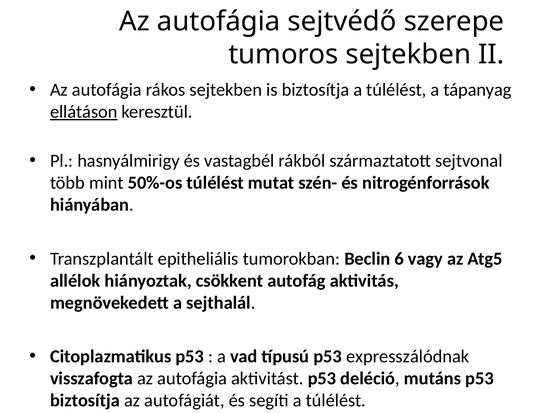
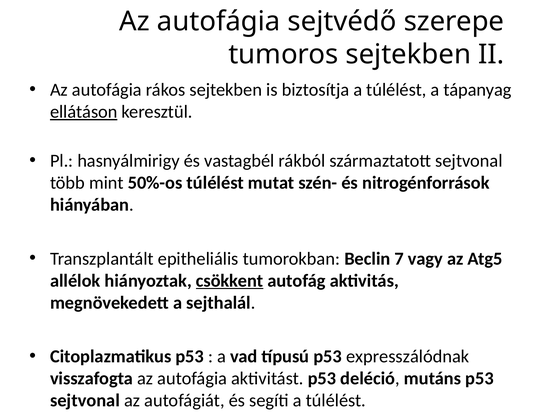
6: 6 -> 7
csökkent underline: none -> present
biztosítja at (85, 401): biztosítja -> sejtvonal
